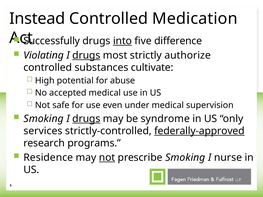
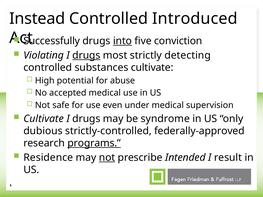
Medication: Medication -> Introduced
difference: difference -> conviction
authorize: authorize -> detecting
Smoking at (44, 119): Smoking -> Cultivate
drugs at (86, 119) underline: present -> none
services: services -> dubious
federally-approved underline: present -> none
programs underline: none -> present
prescribe Smoking: Smoking -> Intended
nurse: nurse -> result
